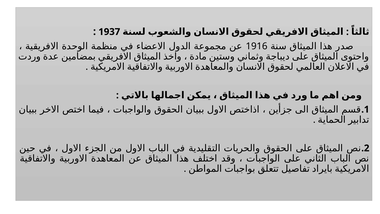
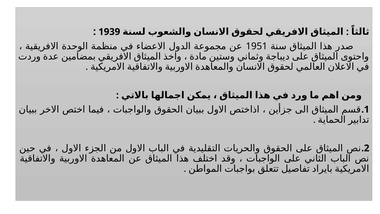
1937: 1937 -> 1939
1916: 1916 -> 1951
